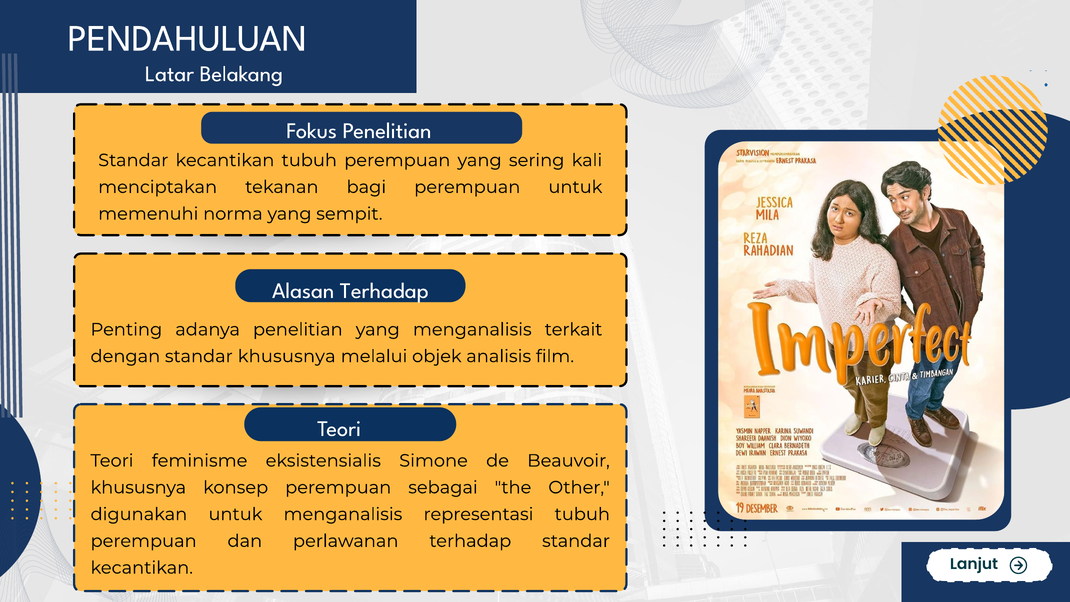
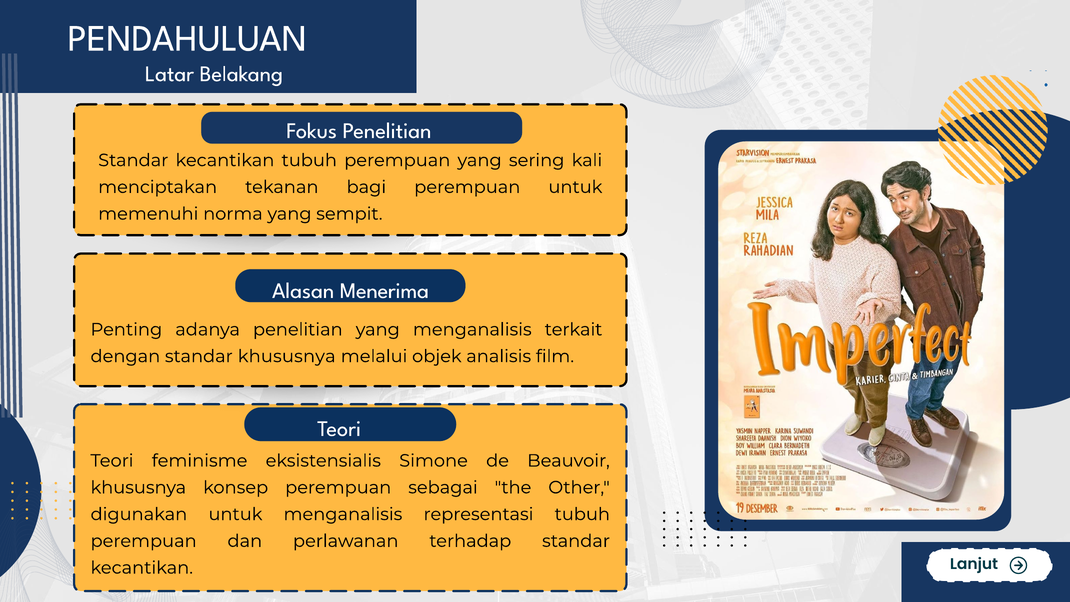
Alasan Terhadap: Terhadap -> Menerima
